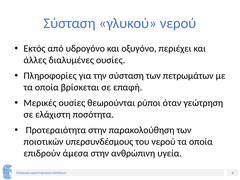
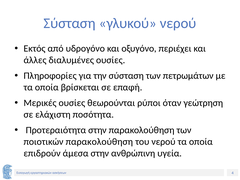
ποιοτικών υπερσυνδέσμους: υπερσυνδέσμους -> παρακολούθηση
